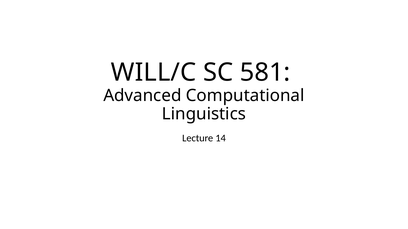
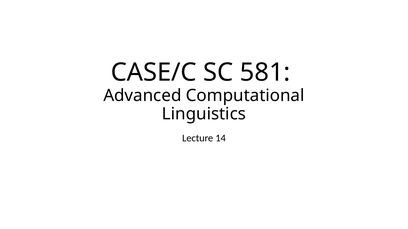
WILL/C: WILL/C -> CASE/C
